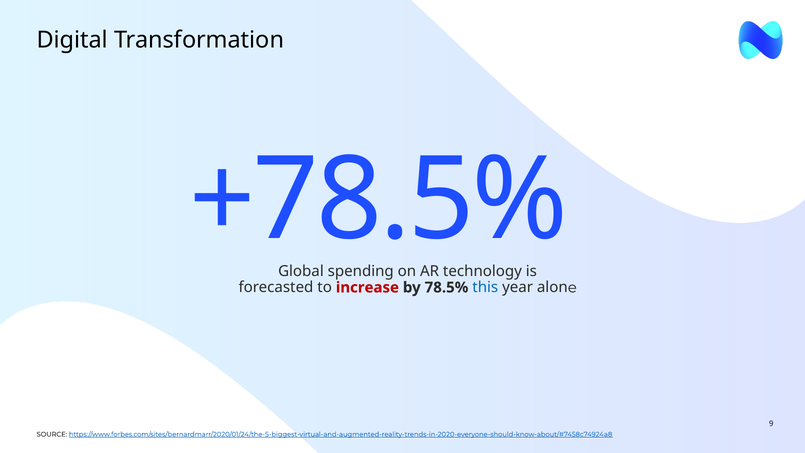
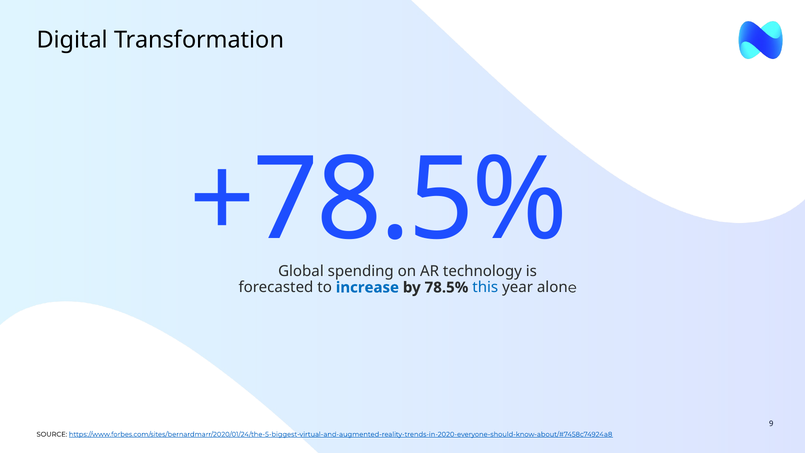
increase colour: red -> blue
